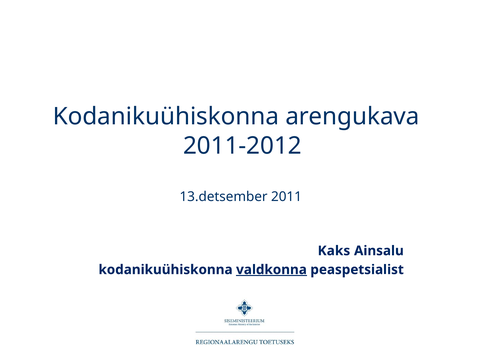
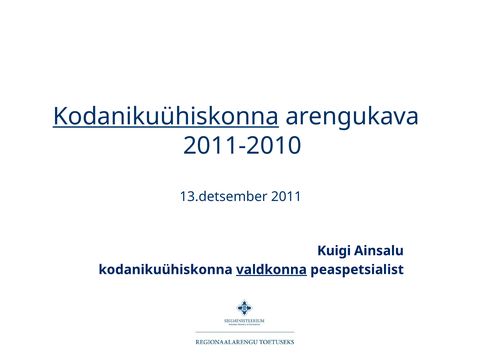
Kodanikuühiskonna at (166, 116) underline: none -> present
2011-2012: 2011-2012 -> 2011-2010
Kaks: Kaks -> Kuigi
